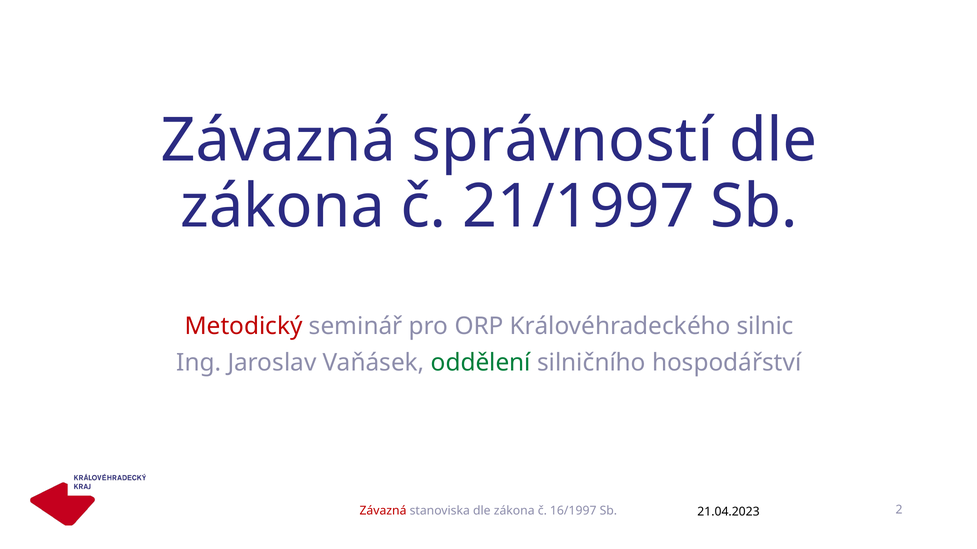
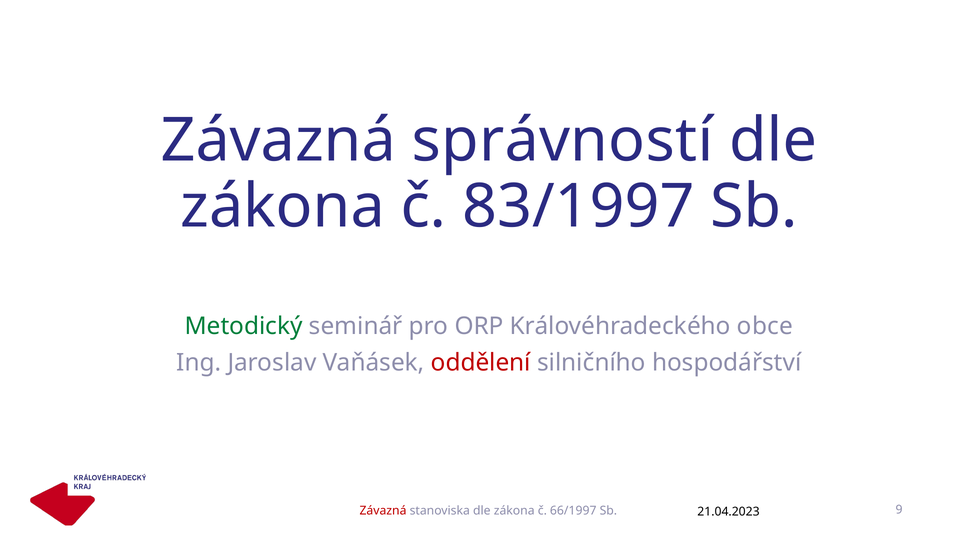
21/1997: 21/1997 -> 83/1997
Metodický colour: red -> green
silnic: silnic -> obce
oddělení colour: green -> red
16/1997: 16/1997 -> 66/1997
2: 2 -> 9
